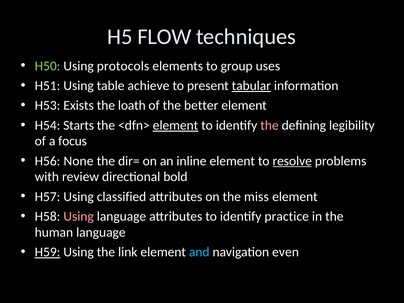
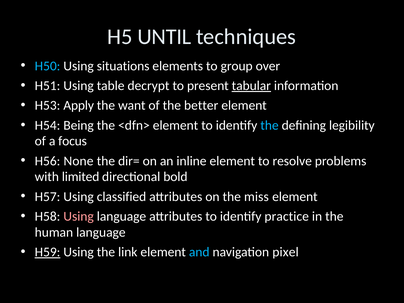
FLOW: FLOW -> UNTIL
H50 colour: light green -> light blue
protocols: protocols -> situations
uses: uses -> over
achieve: achieve -> decrypt
Exists: Exists -> Apply
loath: loath -> want
Starts: Starts -> Being
element at (176, 125) underline: present -> none
the at (269, 125) colour: pink -> light blue
resolve underline: present -> none
review: review -> limited
even: even -> pixel
